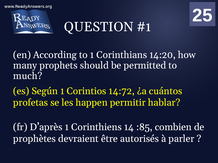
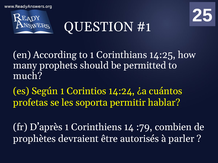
14:20: 14:20 -> 14:25
14:72: 14:72 -> 14:24
happen: happen -> soporta
:85: :85 -> :79
